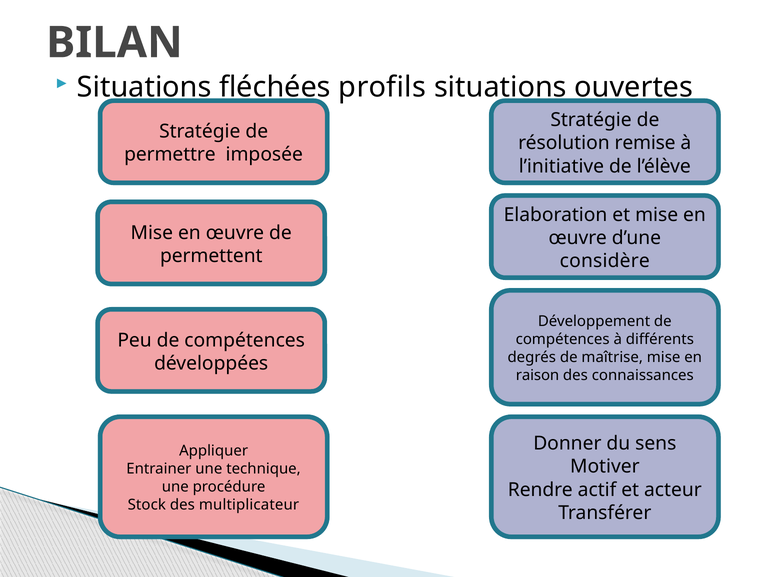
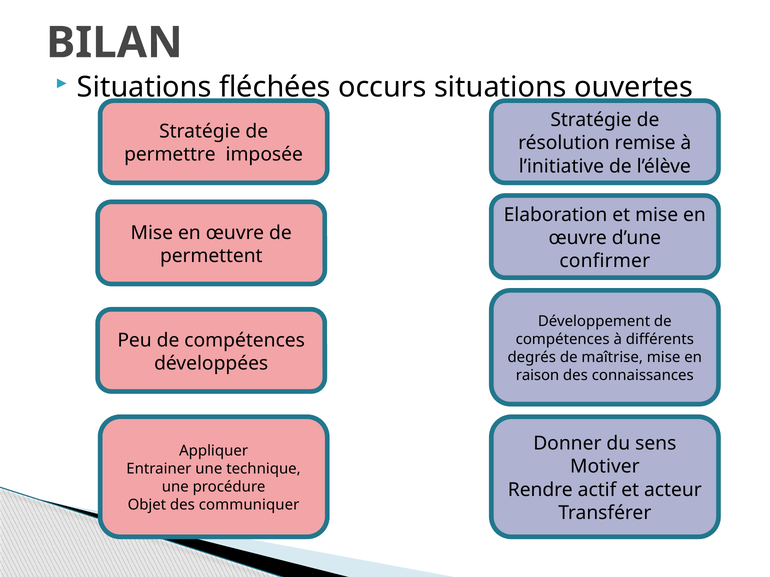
profils: profils -> occurs
considère: considère -> confirmer
Stock: Stock -> Objet
multiplicateur: multiplicateur -> communiquer
